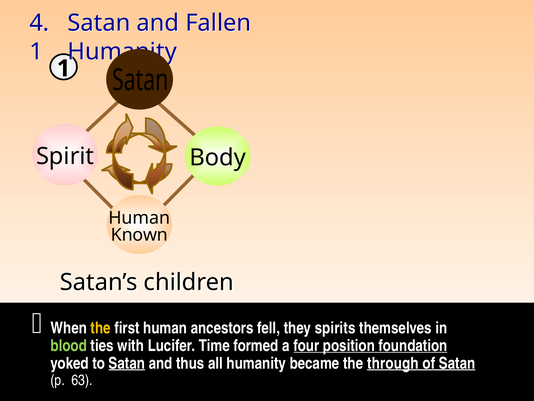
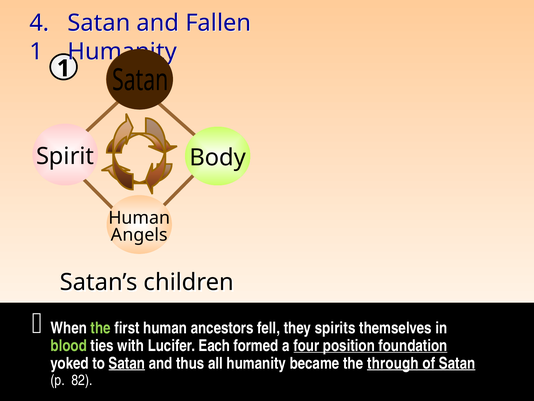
Known: Known -> Angels
the at (101, 328) colour: yellow -> light green
Time: Time -> Each
63: 63 -> 82
